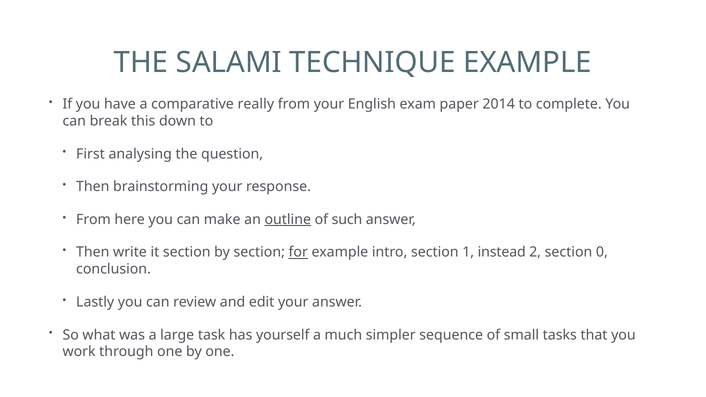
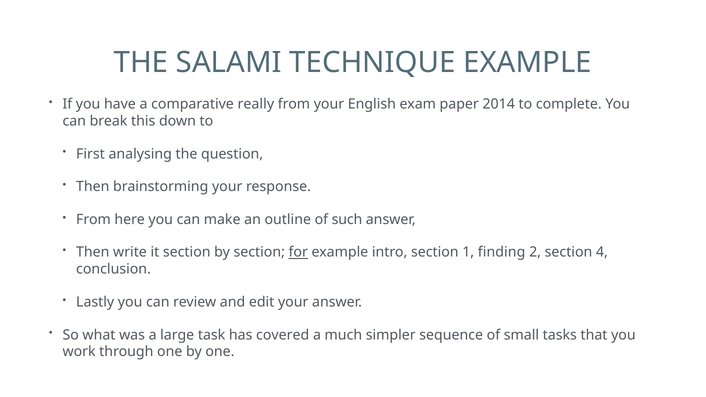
outline underline: present -> none
instead: instead -> finding
0: 0 -> 4
yourself: yourself -> covered
